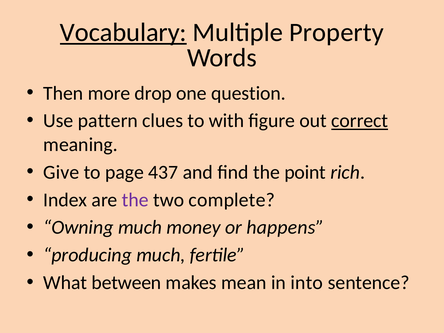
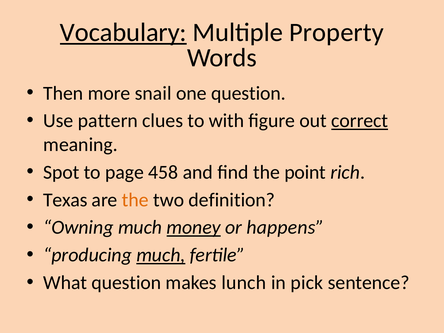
drop: drop -> snail
Give: Give -> Spot
437: 437 -> 458
Index: Index -> Texas
the at (135, 200) colour: purple -> orange
complete: complete -> definition
money underline: none -> present
much at (161, 255) underline: none -> present
What between: between -> question
mean: mean -> lunch
into: into -> pick
